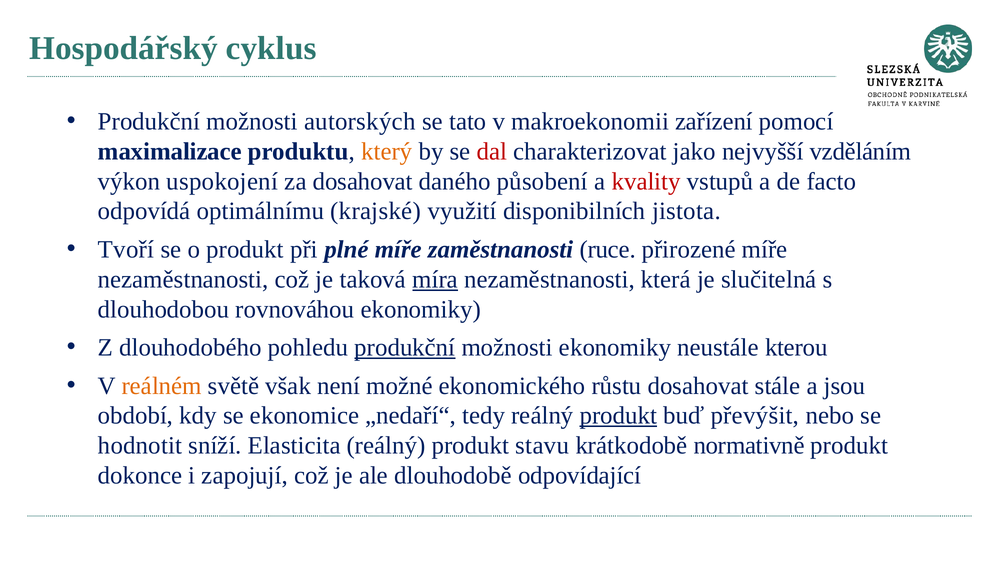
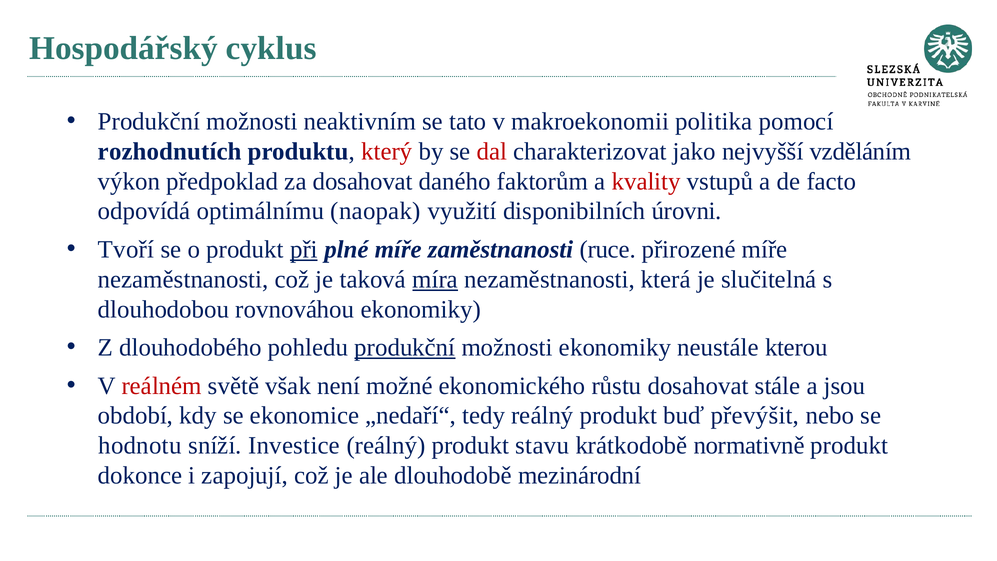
autorských: autorských -> neaktivním
zařízení: zařízení -> politika
maximalizace: maximalizace -> rozhodnutích
který colour: orange -> red
uspokojení: uspokojení -> předpoklad
působení: působení -> faktorům
krajské: krajské -> naopak
jistota: jistota -> úrovni
při underline: none -> present
reálném colour: orange -> red
produkt at (618, 416) underline: present -> none
hodnotit: hodnotit -> hodnotu
Elasticita: Elasticita -> Investice
odpovídající: odpovídající -> mezinárodní
